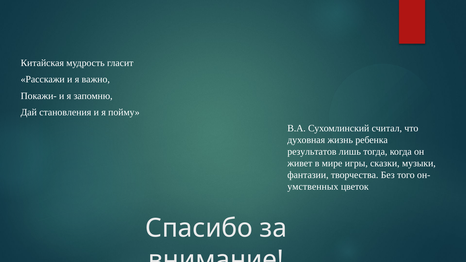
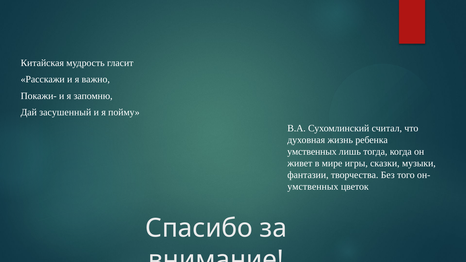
становления: становления -> засушенный
результатов at (312, 152): результатов -> умственных
